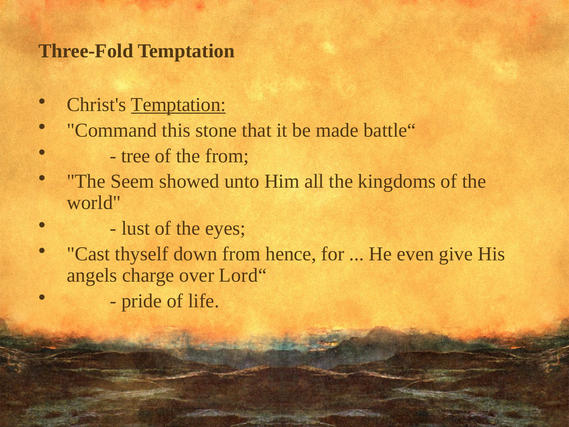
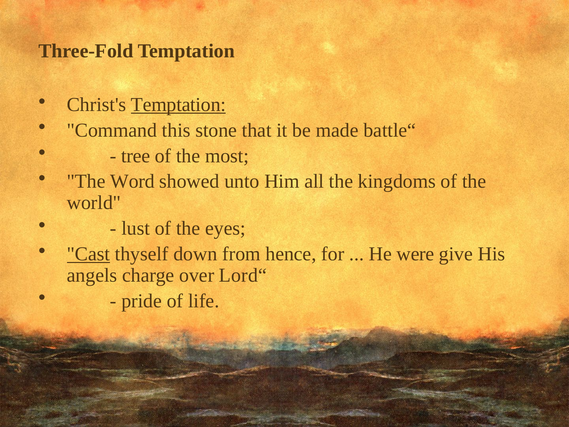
the from: from -> most
Seem: Seem -> Word
Cast underline: none -> present
even: even -> were
